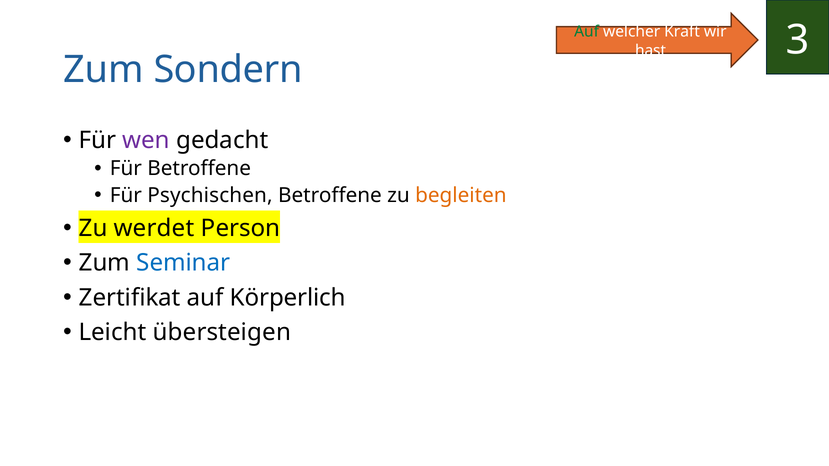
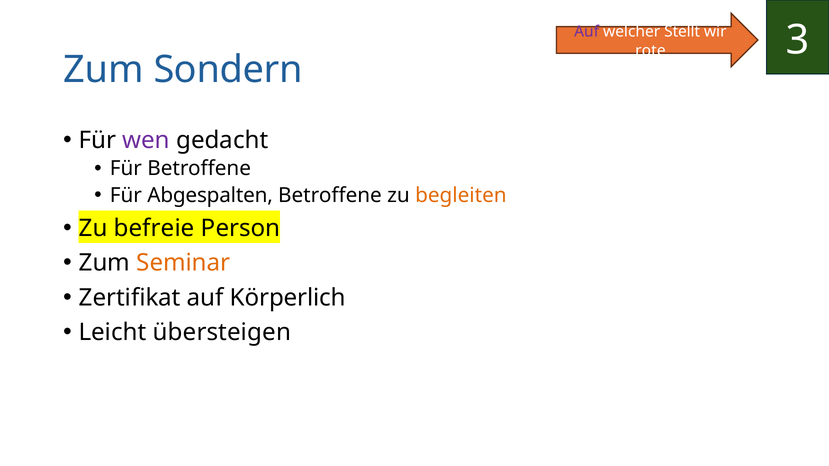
Auf at (587, 32) colour: green -> purple
Kraft: Kraft -> Stellt
hast: hast -> rote
Psychischen: Psychischen -> Abgespalten
werdet: werdet -> befreie
Seminar colour: blue -> orange
